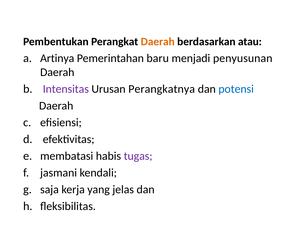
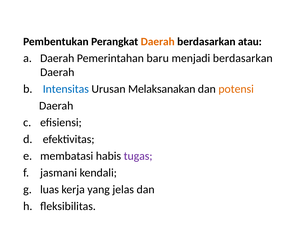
Artinya at (57, 58): Artinya -> Daerah
menjadi penyusunan: penyusunan -> berdasarkan
Intensitas colour: purple -> blue
Perangkatnya: Perangkatnya -> Melaksanakan
potensi colour: blue -> orange
saja: saja -> luas
